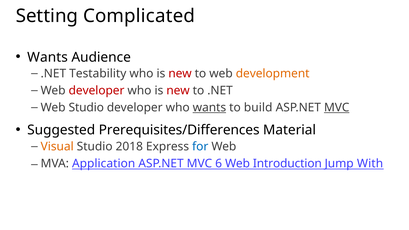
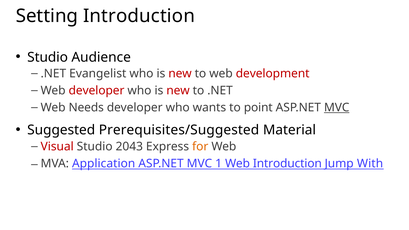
Setting Complicated: Complicated -> Introduction
Wants at (48, 57): Wants -> Studio
Testability: Testability -> Evangelist
development colour: orange -> red
Web Studio: Studio -> Needs
wants at (209, 107) underline: present -> none
build: build -> point
Prerequisites/Differences: Prerequisites/Differences -> Prerequisites/Suggested
Visual colour: orange -> red
2018: 2018 -> 2043
for colour: blue -> orange
6: 6 -> 1
